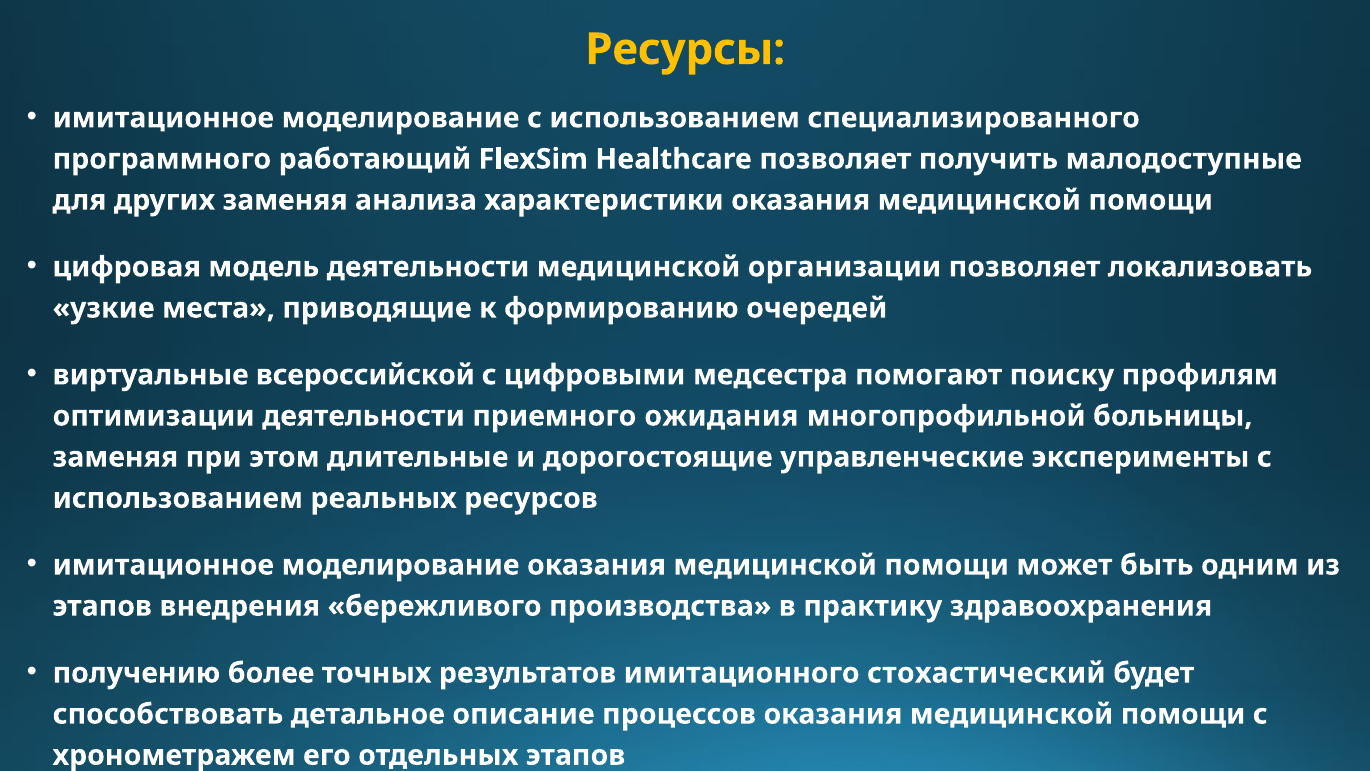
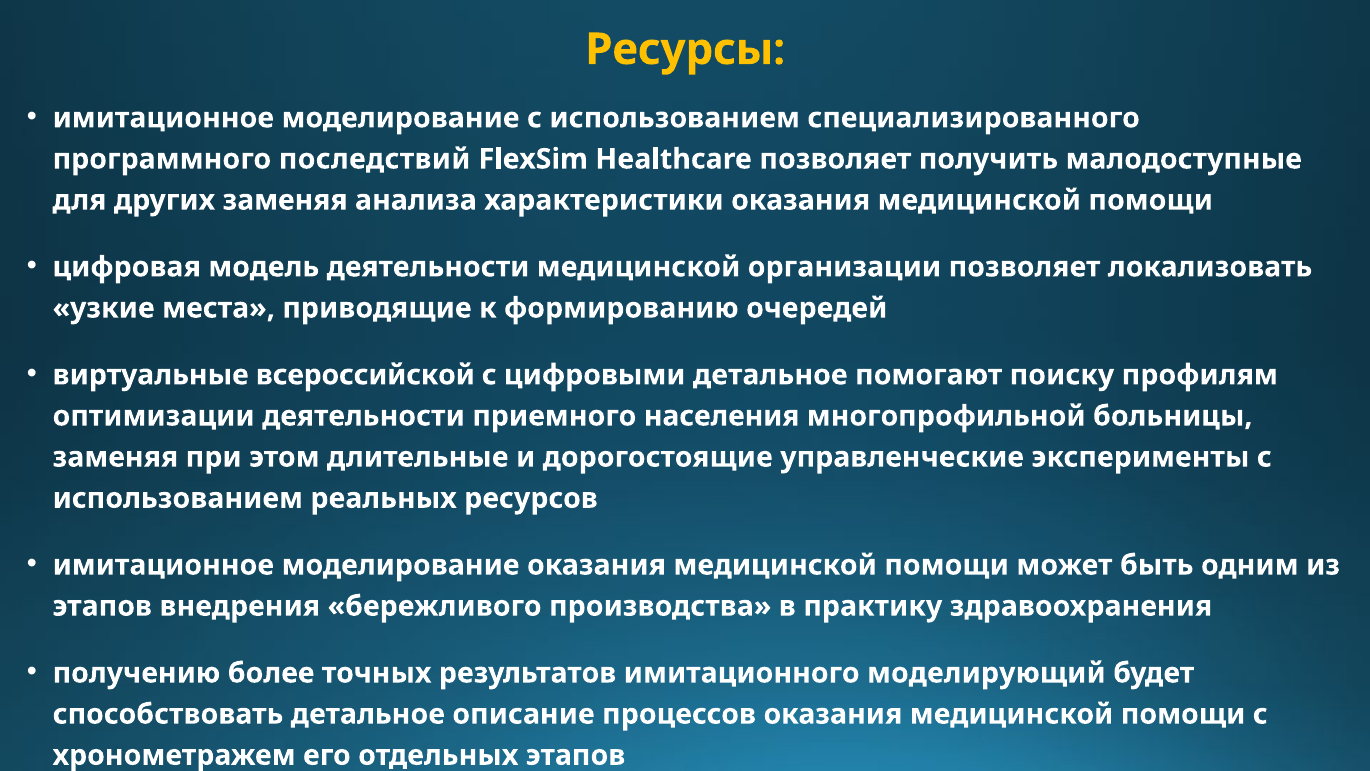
работающий: работающий -> последствий
цифровыми медсестра: медсестра -> детальное
ожидания: ожидания -> населения
стохастический: стохастический -> моделирующий
